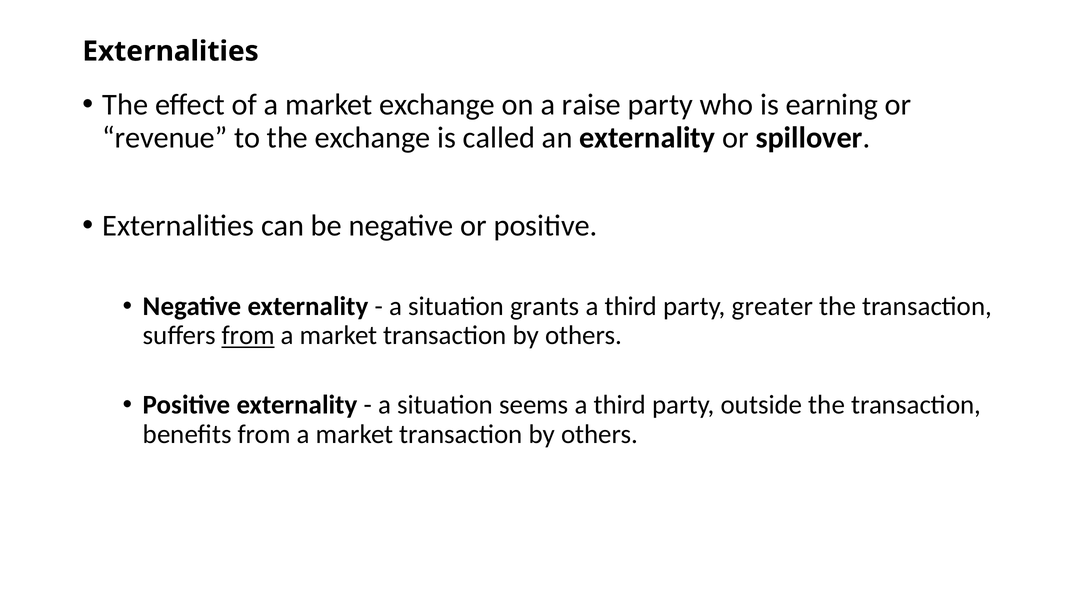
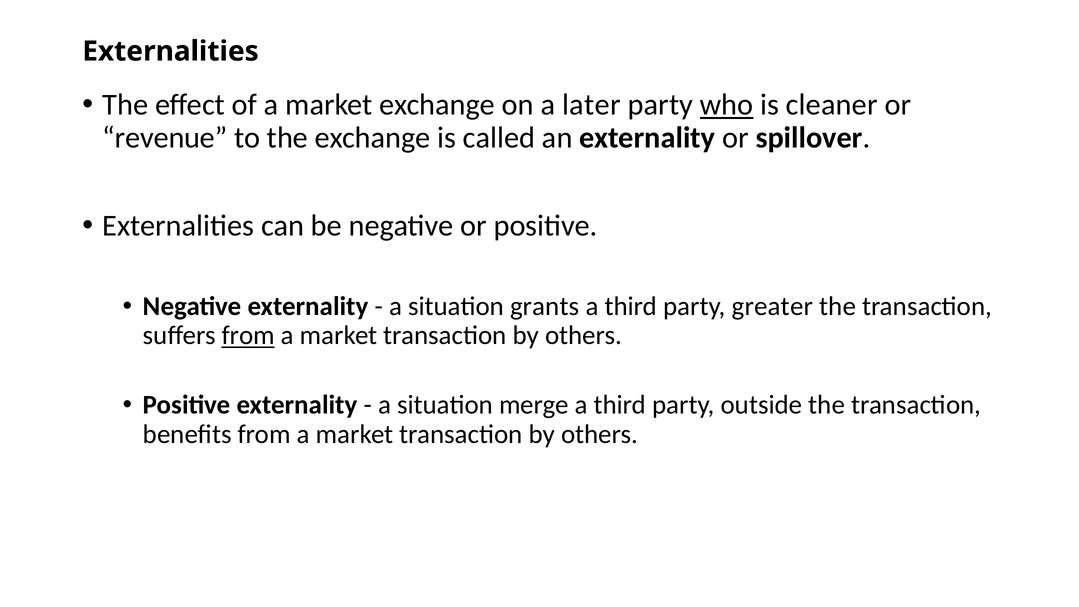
raise: raise -> later
who underline: none -> present
earning: earning -> cleaner
seems: seems -> merge
